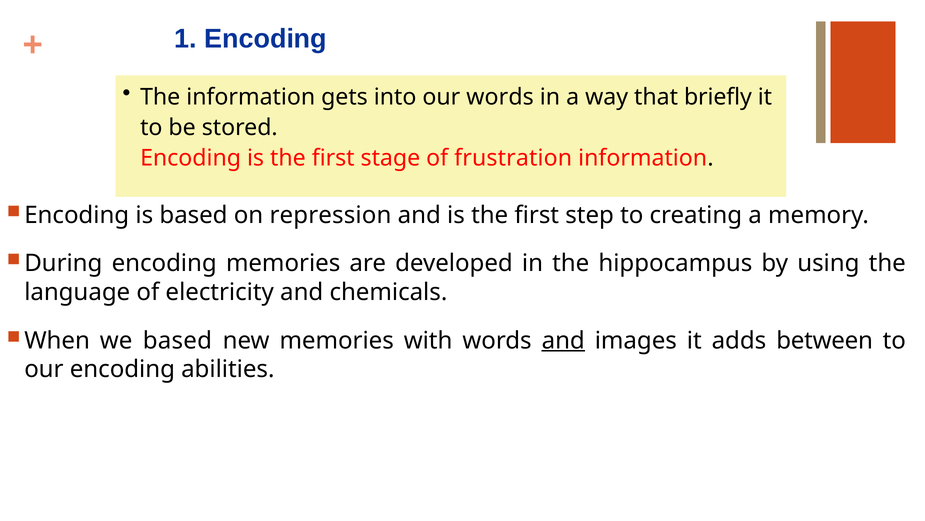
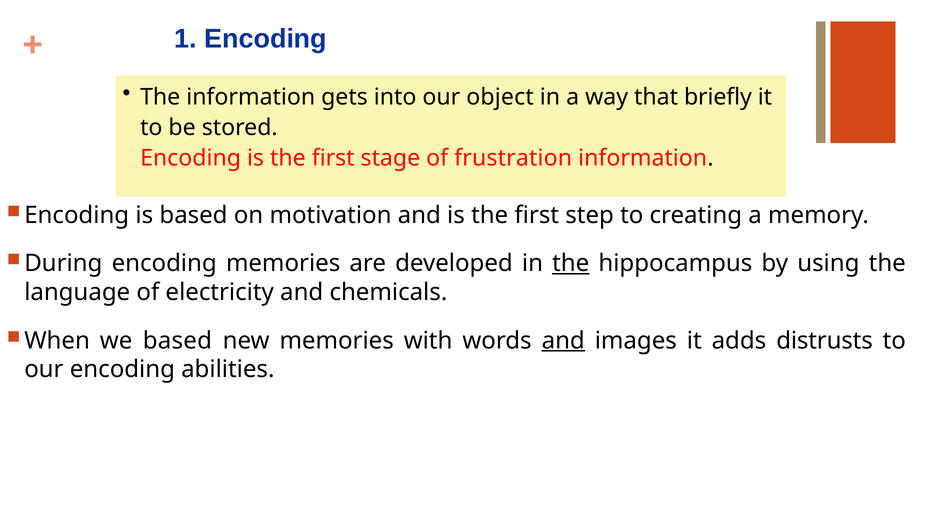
our words: words -> object
repression: repression -> motivation
the at (571, 263) underline: none -> present
between: between -> distrusts
